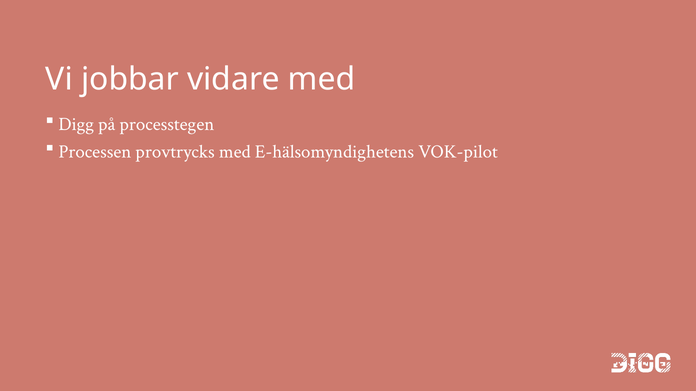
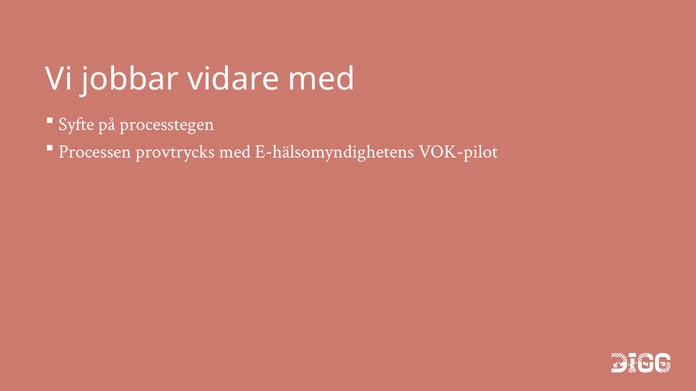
Digg: Digg -> Syfte
